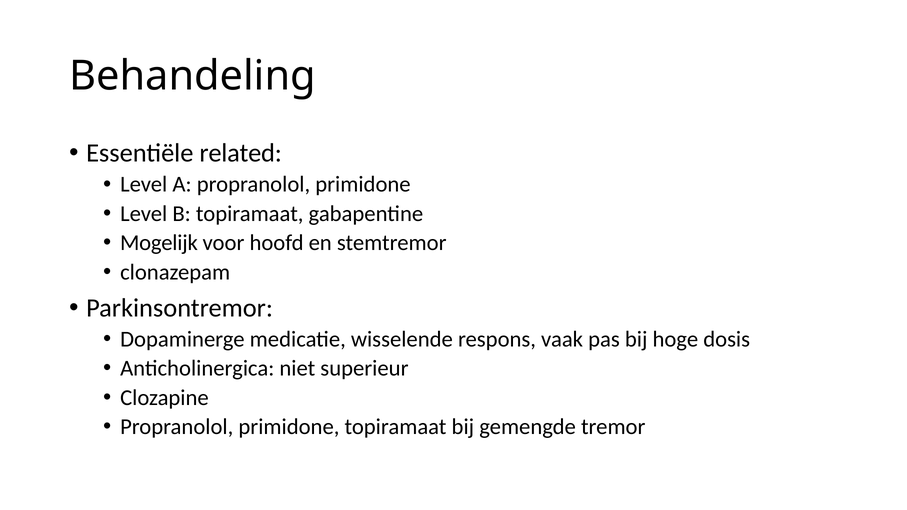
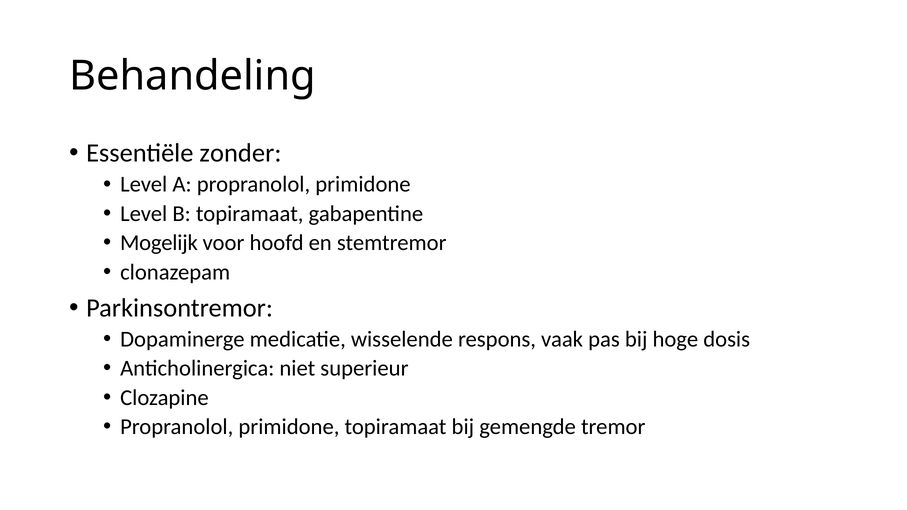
related: related -> zonder
